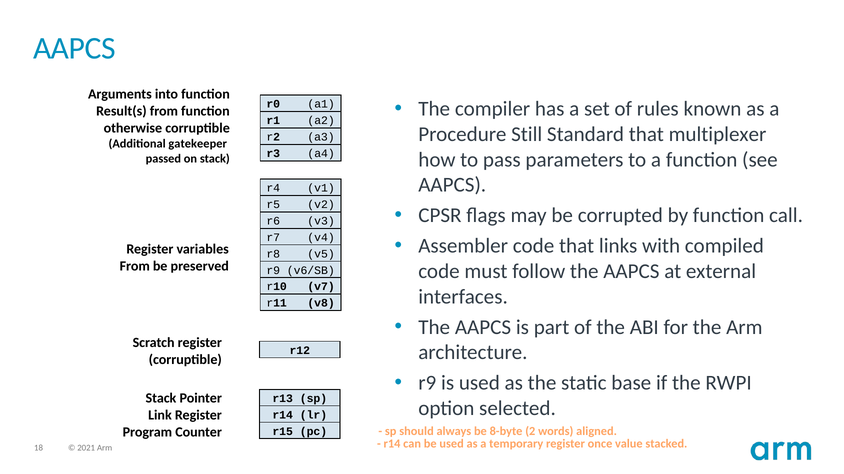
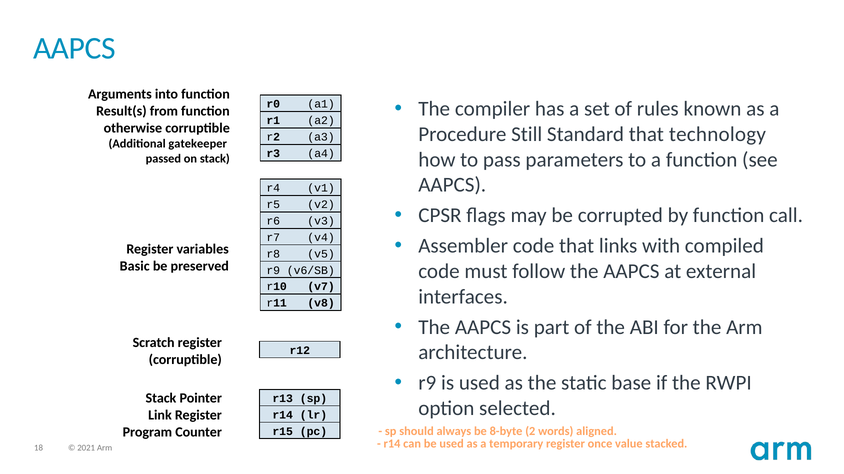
multiplexer: multiplexer -> technology
From at (135, 267): From -> Basic
